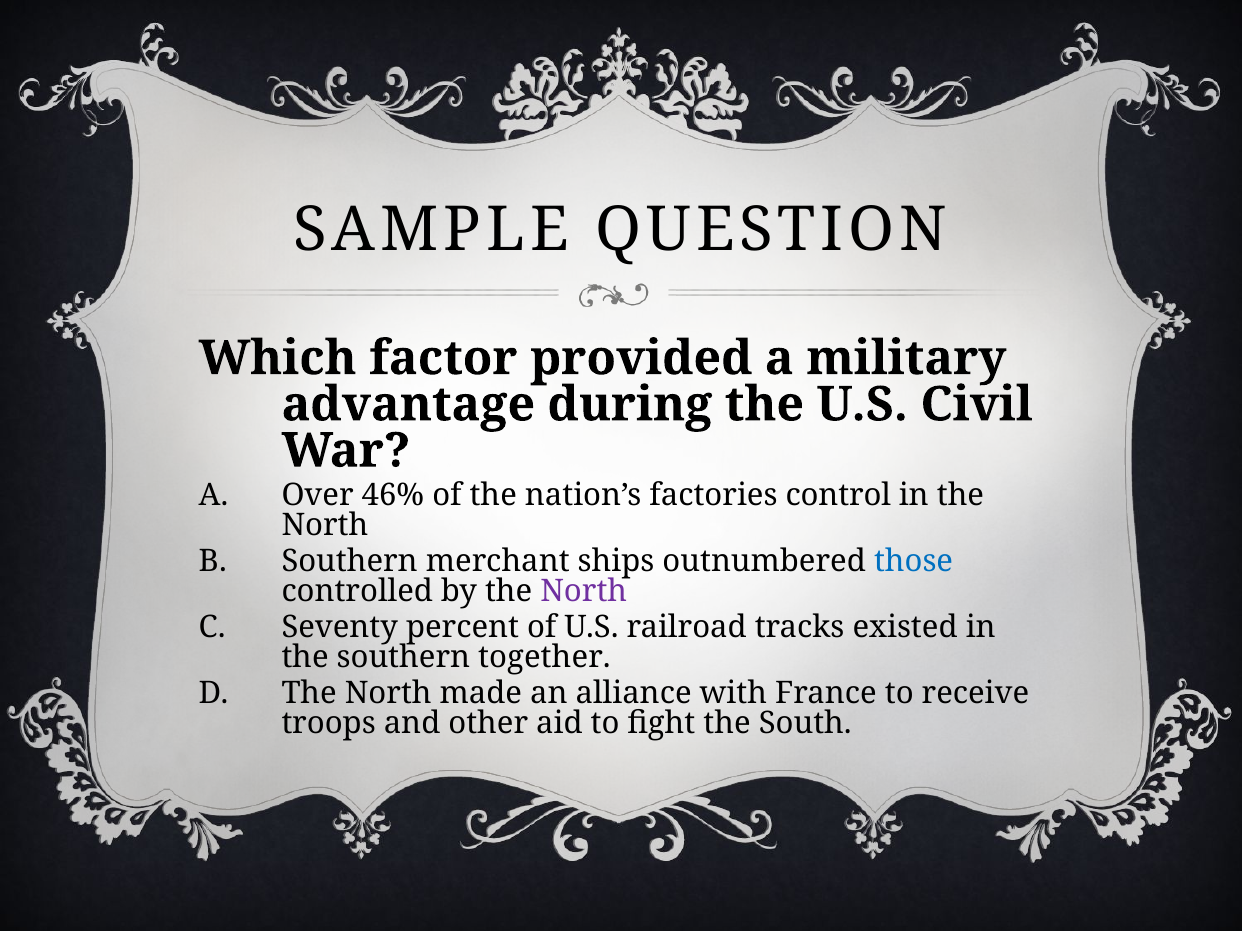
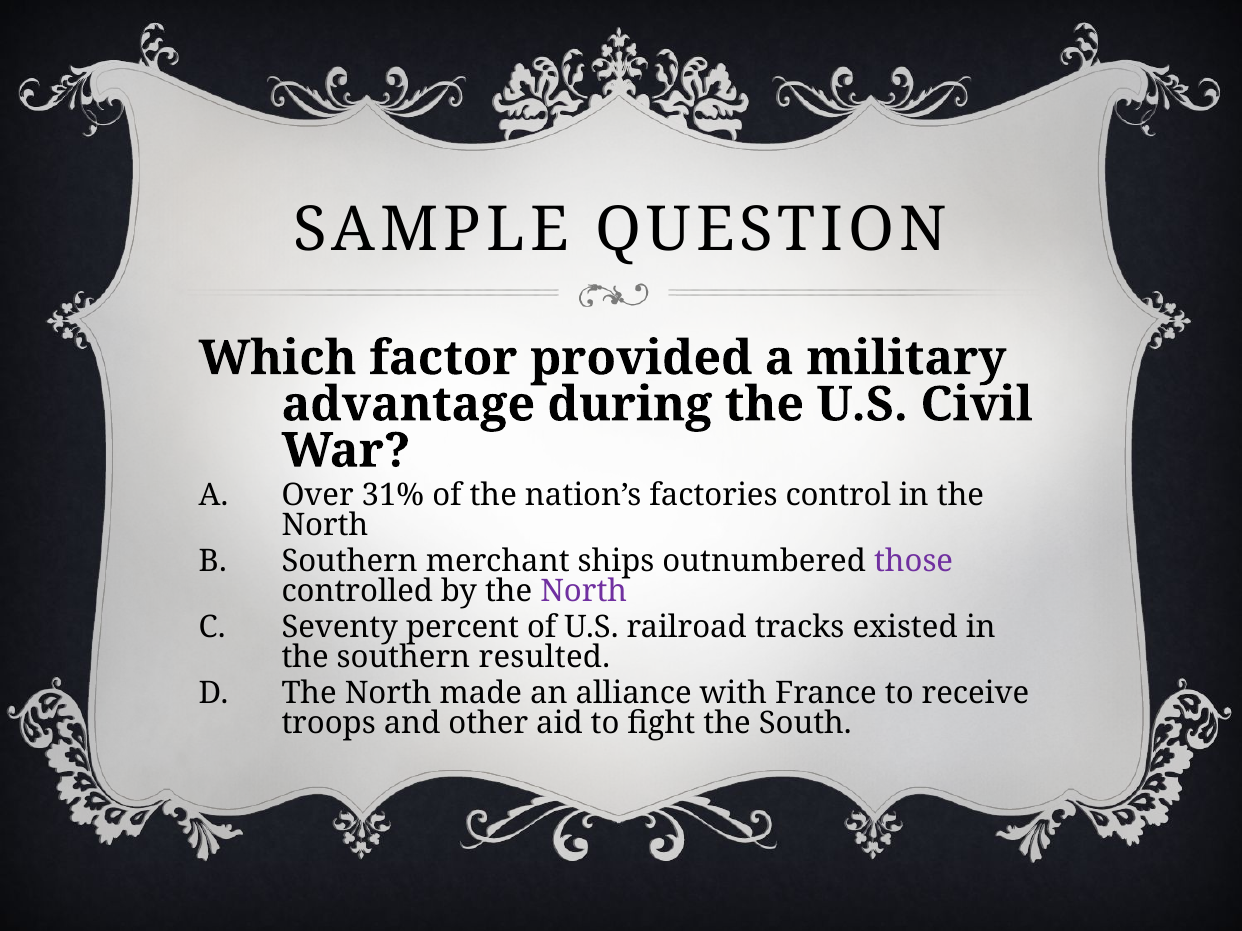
46%: 46% -> 31%
those colour: blue -> purple
together: together -> resulted
